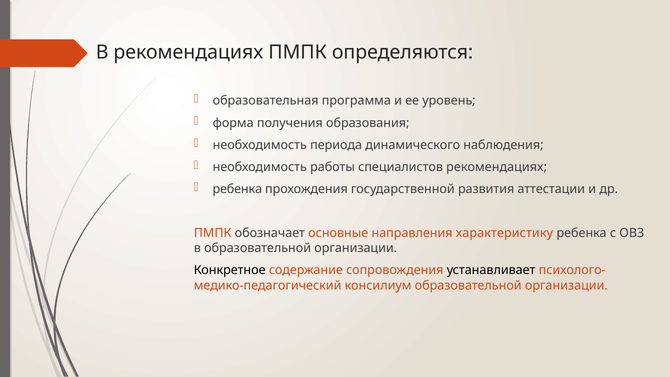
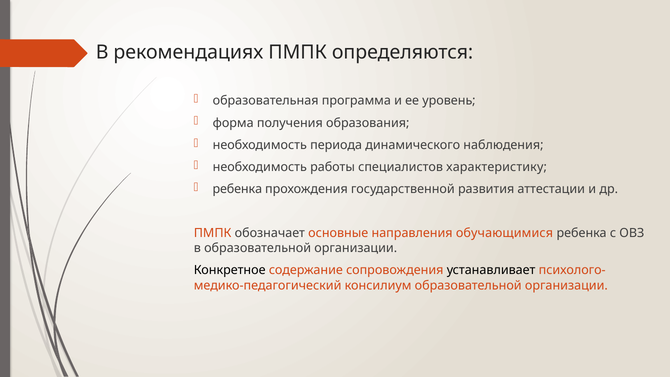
специалистов рекомендациях: рекомендациях -> характеристику
характеристику: характеристику -> обучающимися
